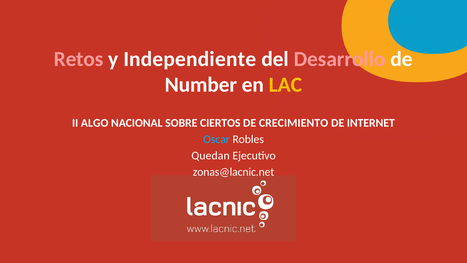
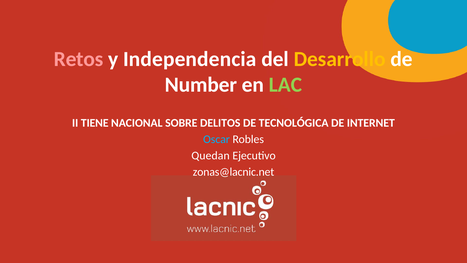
Independiente: Independiente -> Independencia
Desarrollo colour: pink -> yellow
LAC colour: yellow -> light green
ALGO: ALGO -> TIENE
CIERTOS: CIERTOS -> DELITOS
CRECIMIENTO: CRECIMIENTO -> TECNOLÓGICA
